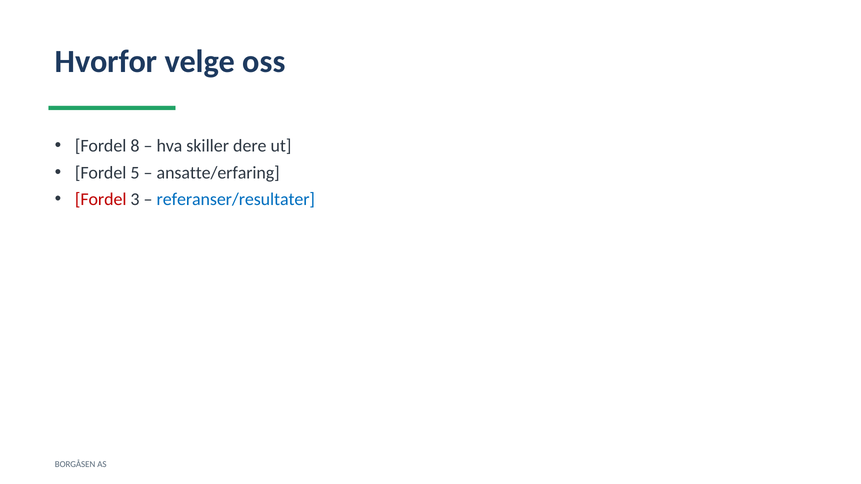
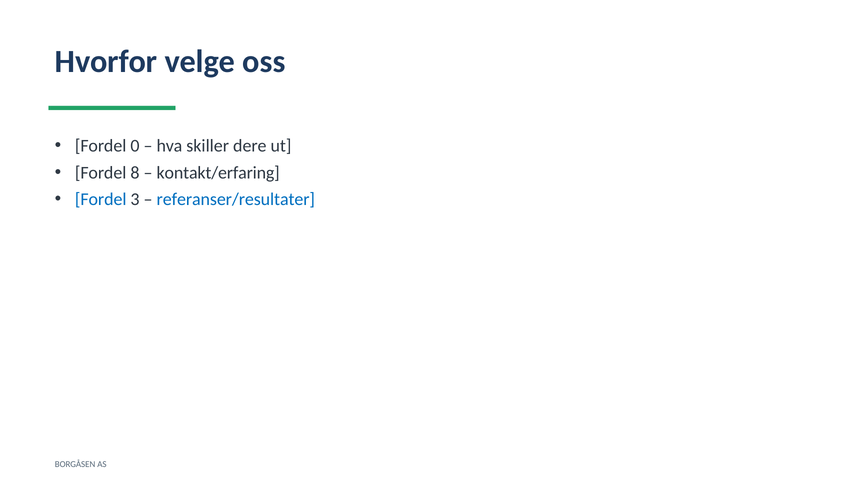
8: 8 -> 0
5: 5 -> 8
ansatte/erfaring: ansatte/erfaring -> kontakt/erfaring
Fordel at (101, 200) colour: red -> blue
